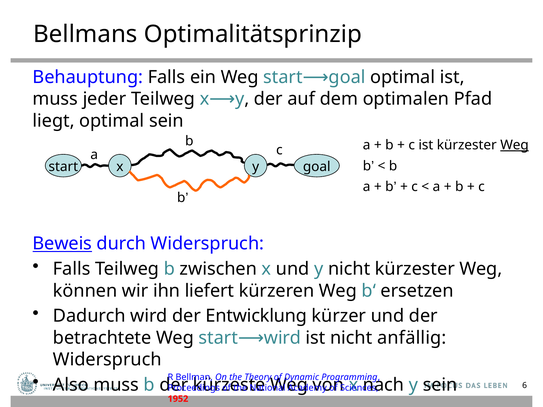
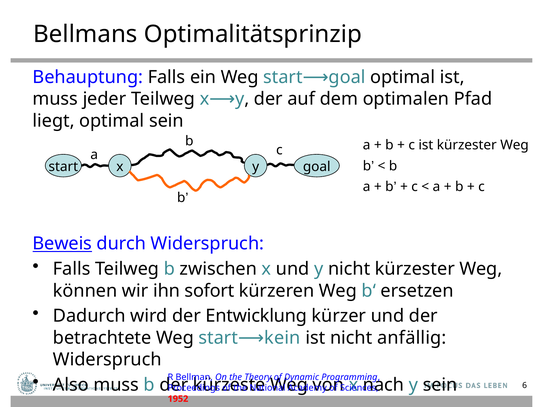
Weg at (514, 145) underline: present -> none
liefert: liefert -> sofort
start wird: wird -> kein
